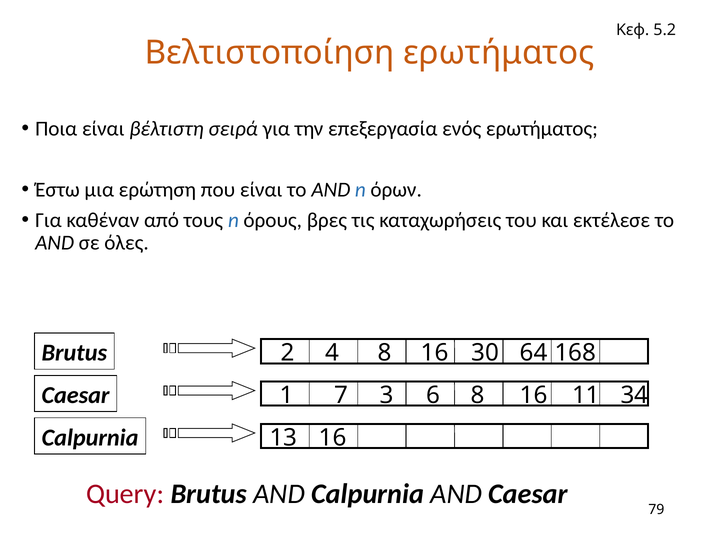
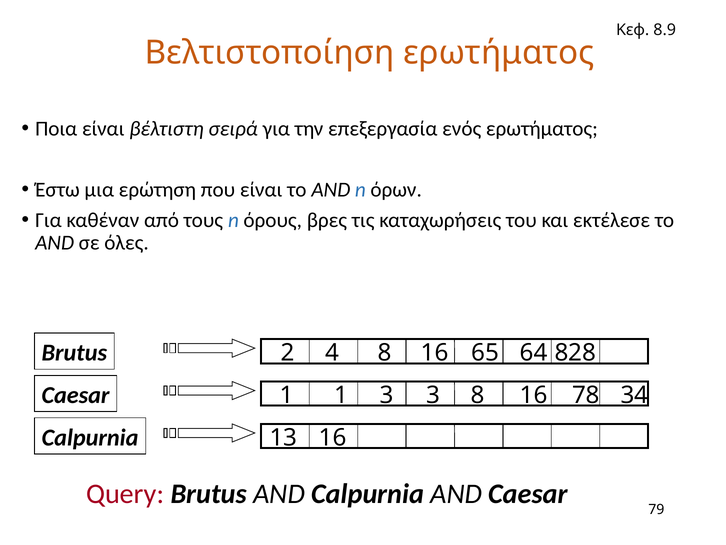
5.2: 5.2 -> 8.9
30: 30 -> 65
168: 168 -> 828
1 7: 7 -> 1
3 6: 6 -> 3
11: 11 -> 78
